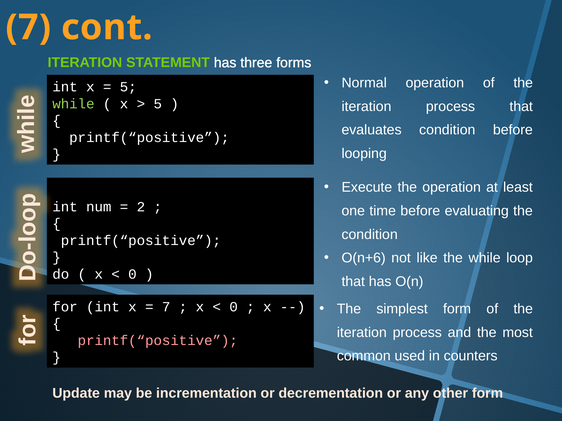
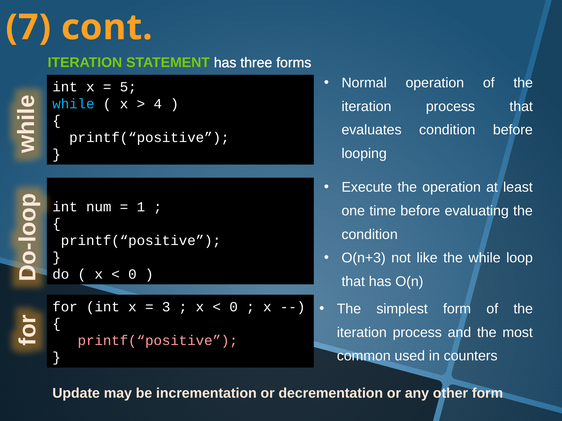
while at (73, 104) colour: light green -> light blue
5 at (158, 104): 5 -> 4
2: 2 -> 1
O(n+6: O(n+6 -> O(n+3
7 at (166, 307): 7 -> 3
